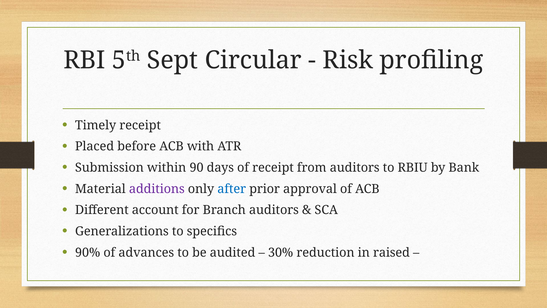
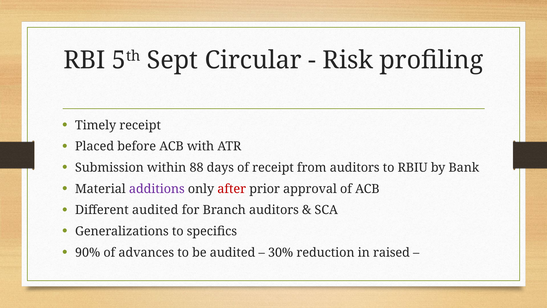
90: 90 -> 88
after colour: blue -> red
Different account: account -> audited
